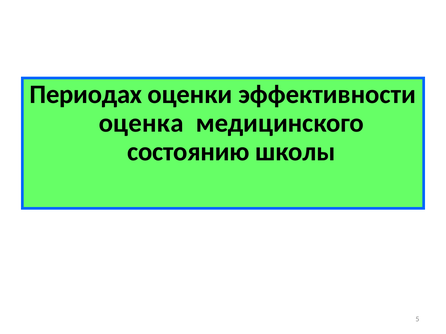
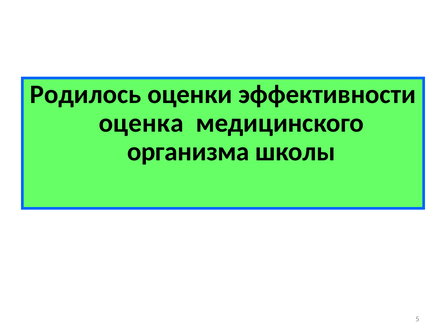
Периодах: Периодах -> Родилось
состоянию: состоянию -> организма
